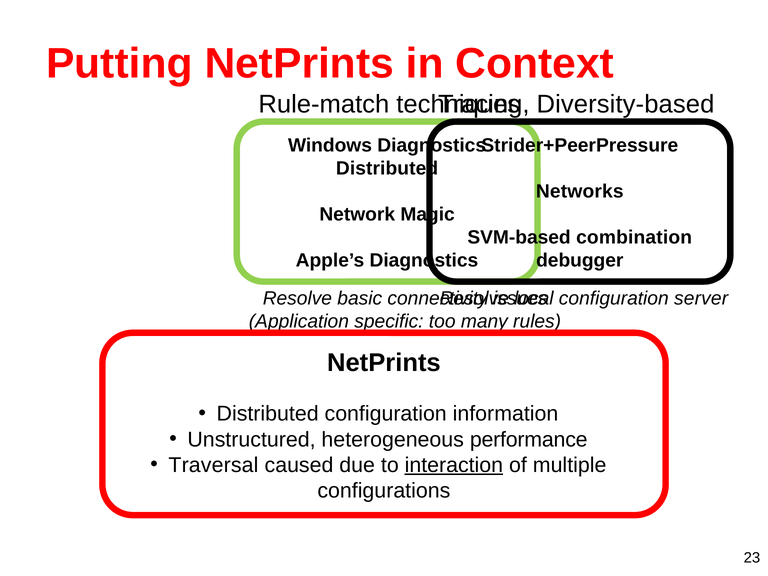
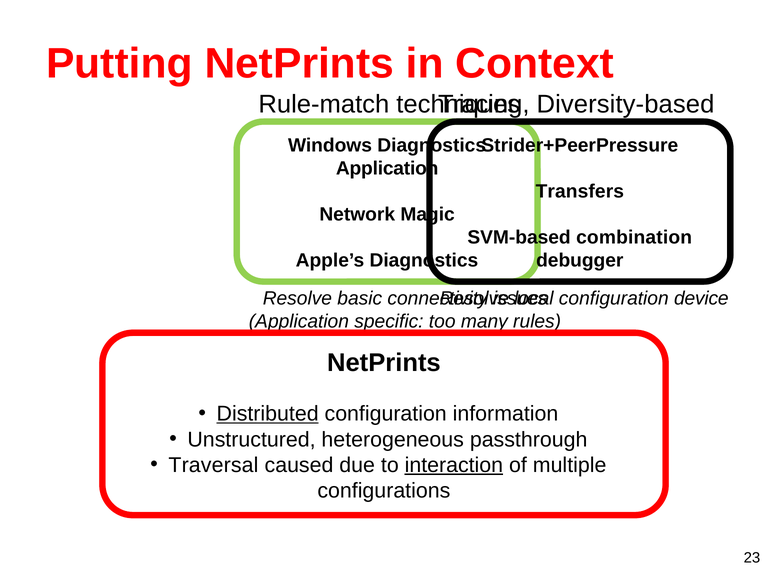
Distributed at (387, 168): Distributed -> Application
Networks: Networks -> Transfers
server: server -> device
Distributed at (268, 414) underline: none -> present
performance: performance -> passthrough
